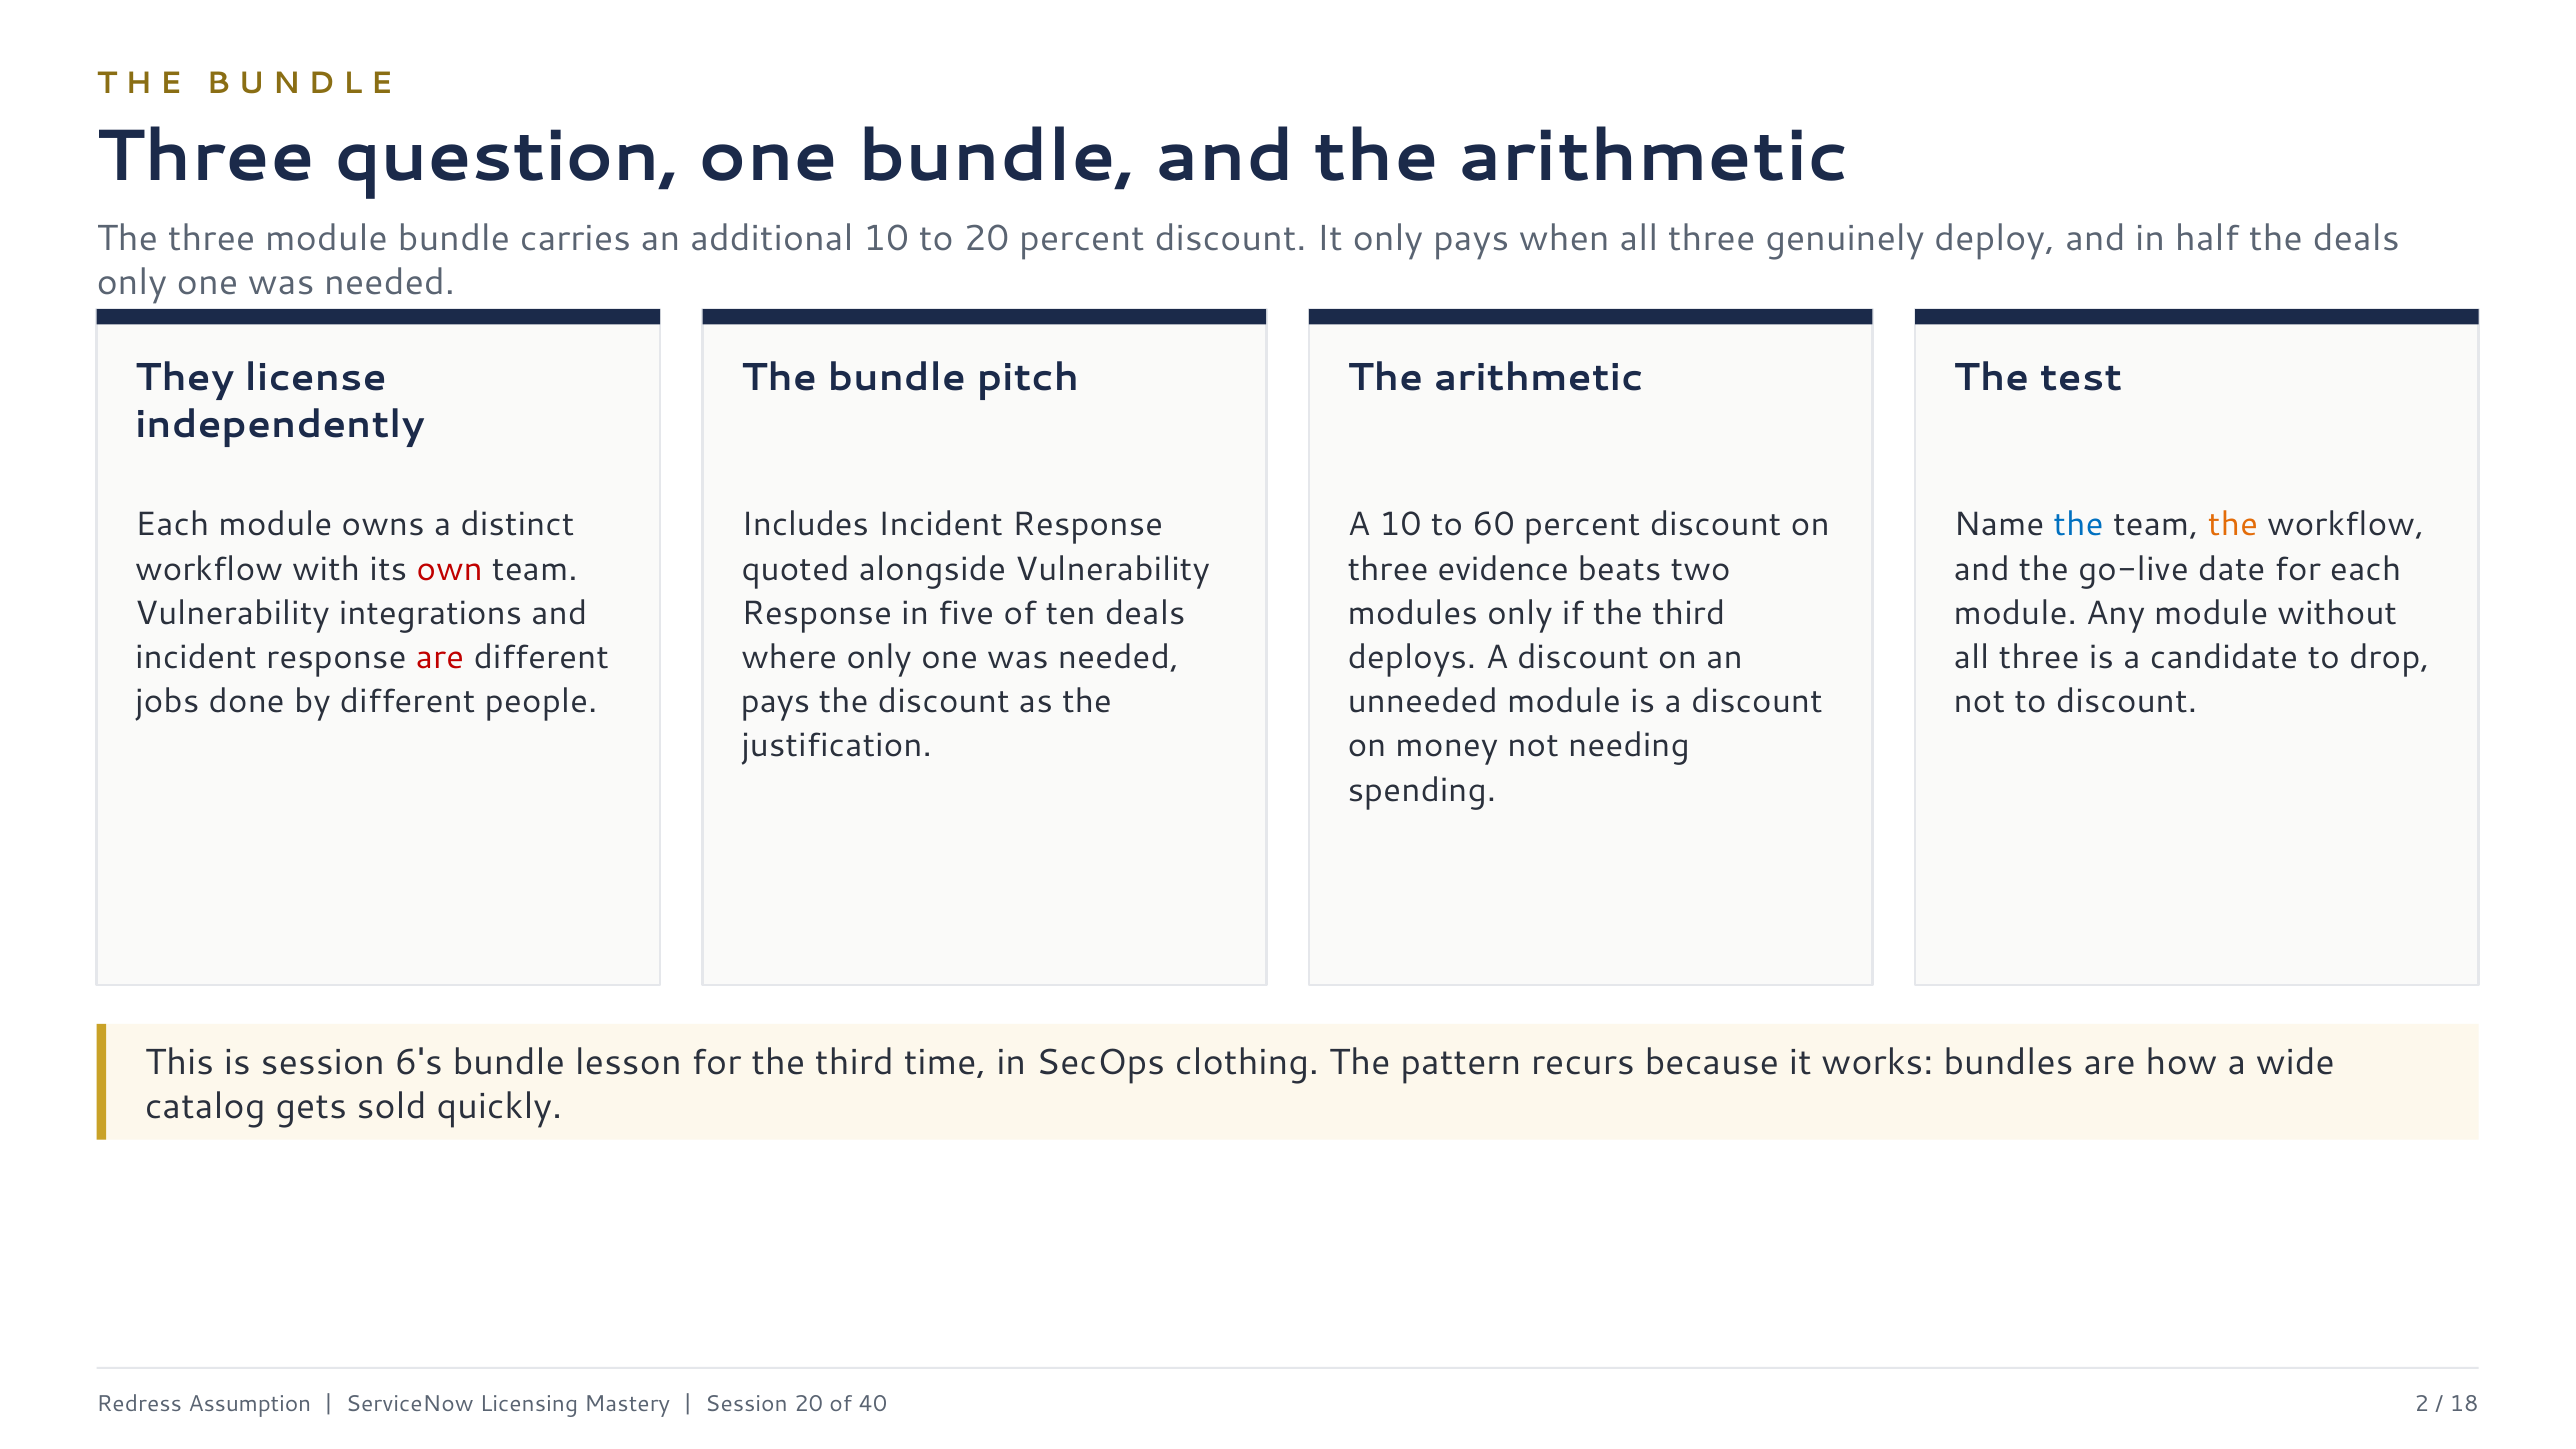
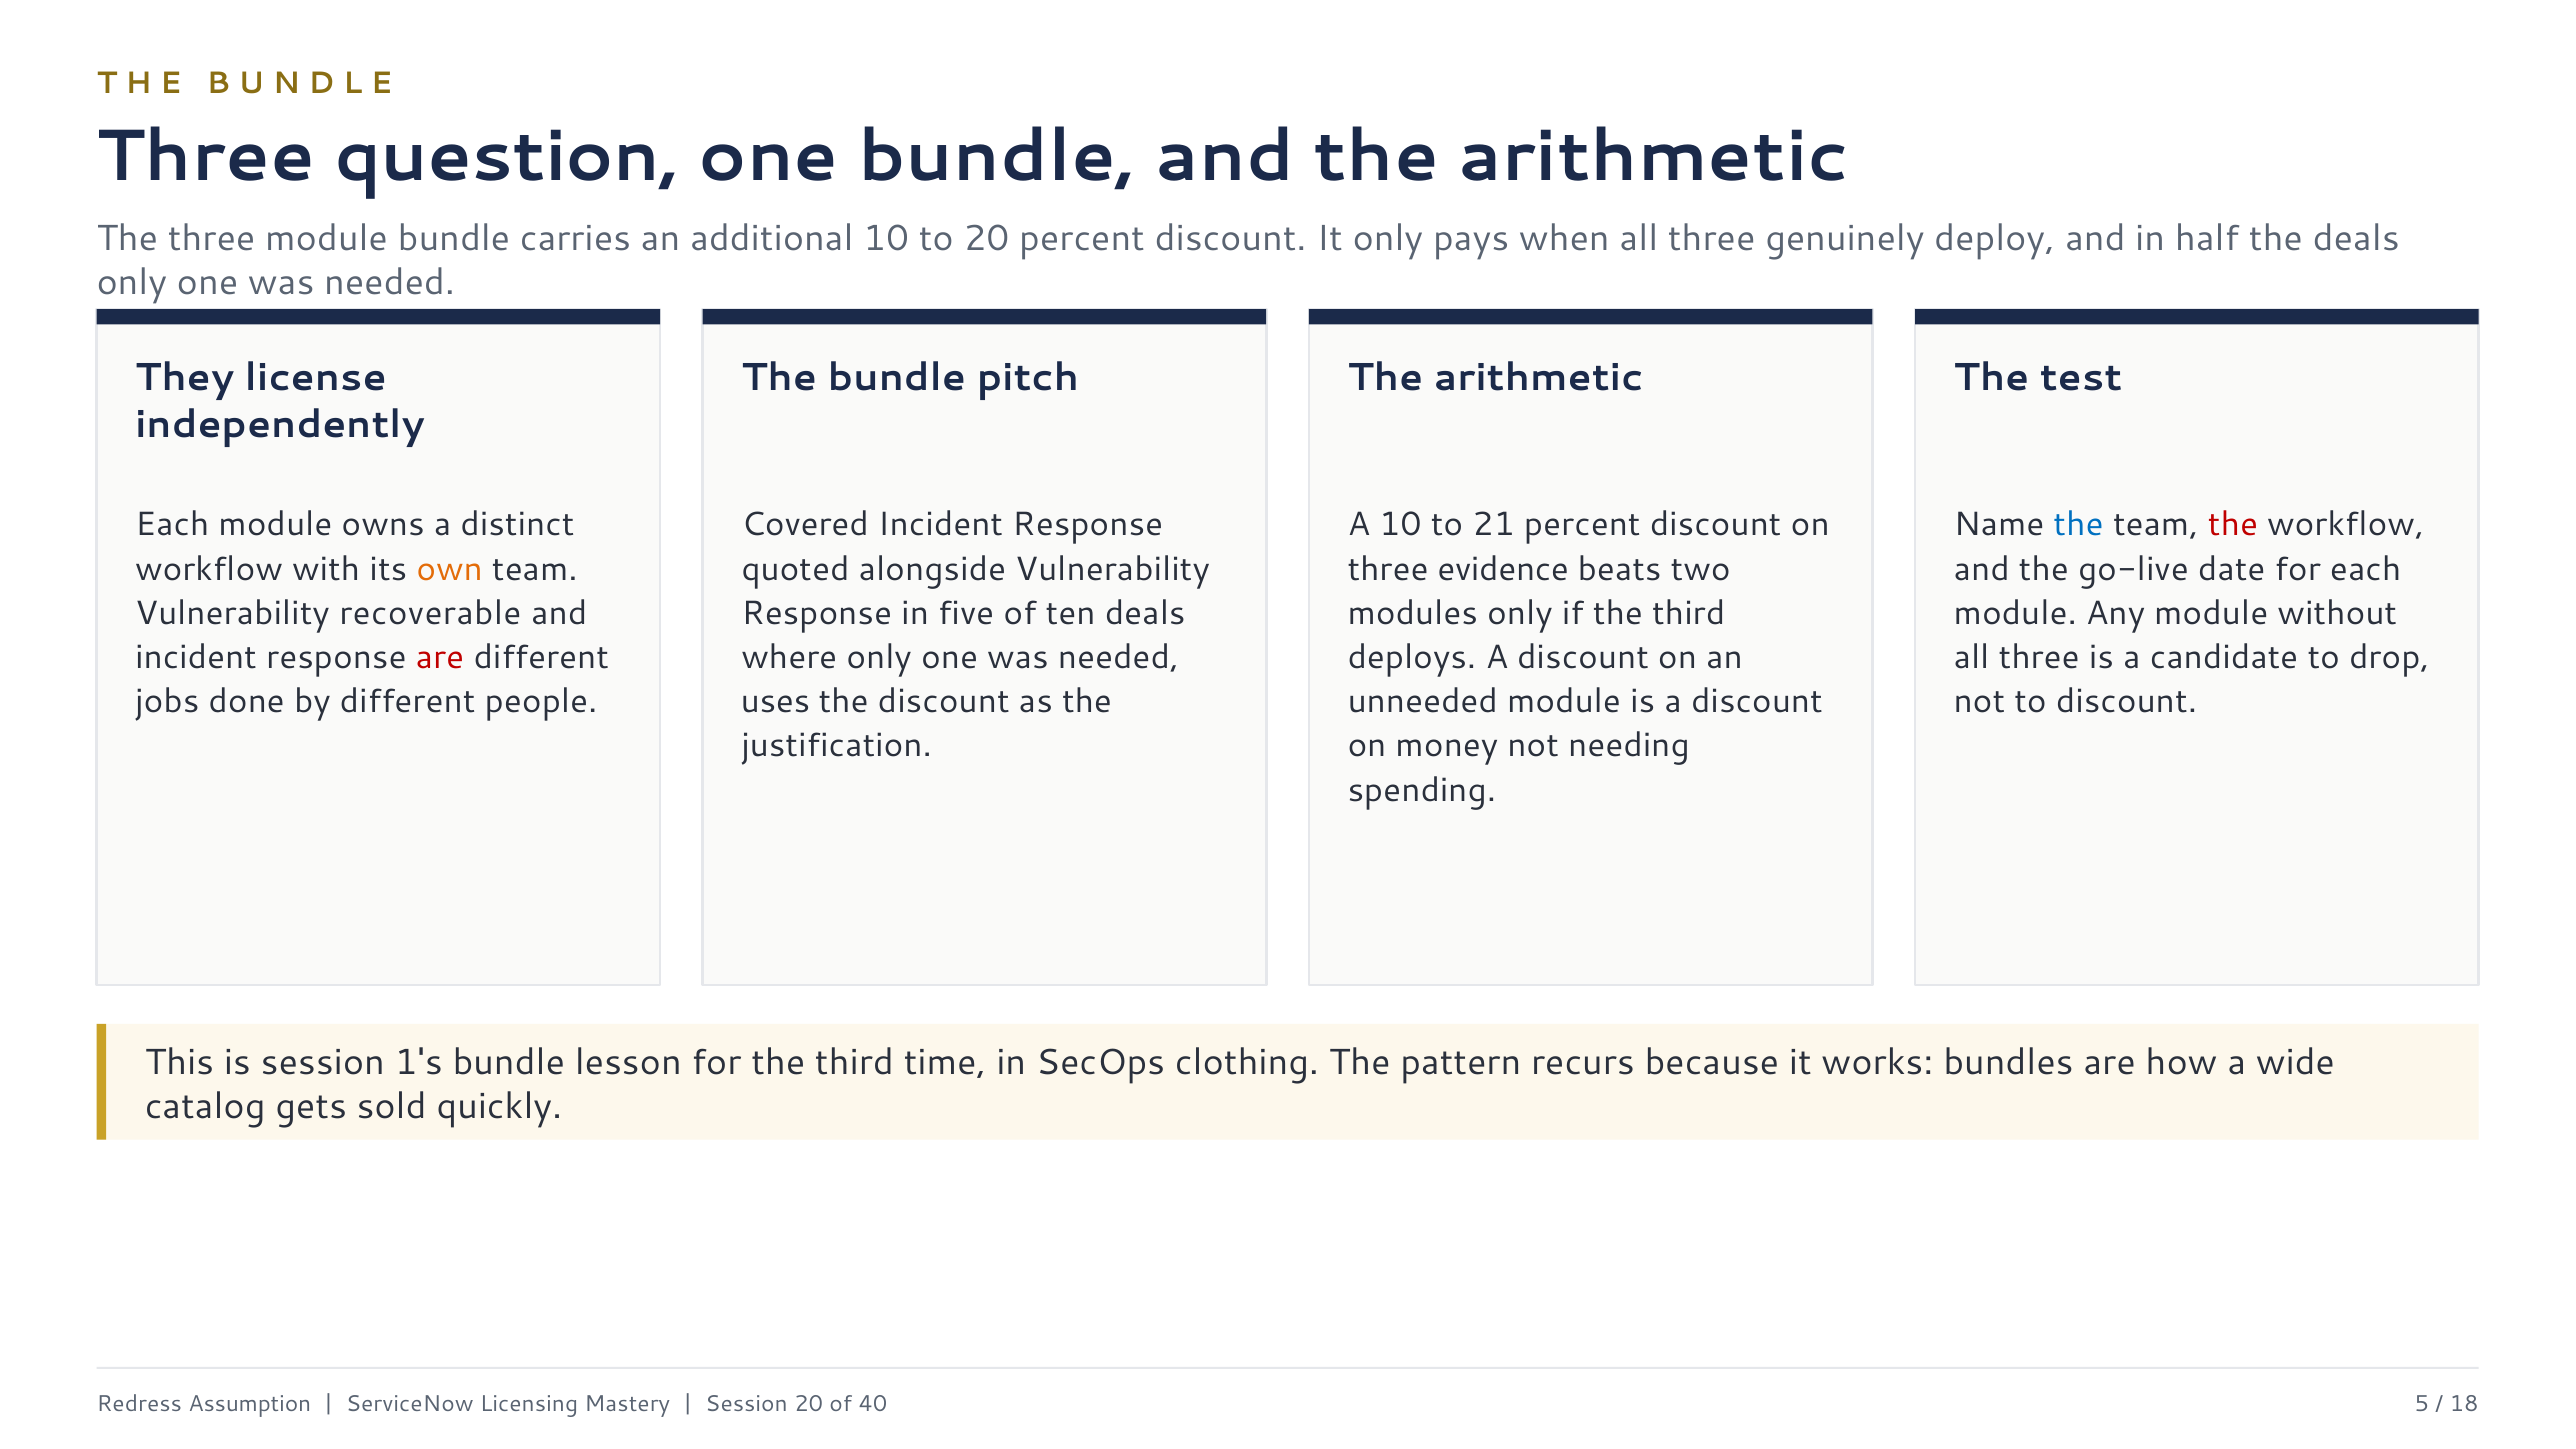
Includes: Includes -> Covered
60: 60 -> 21
the at (2233, 525) colour: orange -> red
own colour: red -> orange
integrations: integrations -> recoverable
pays at (776, 702): pays -> uses
6's: 6's -> 1's
2: 2 -> 5
